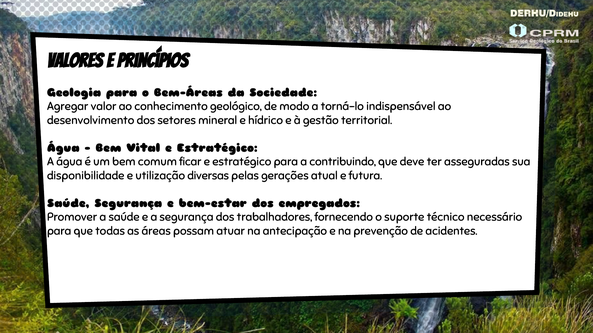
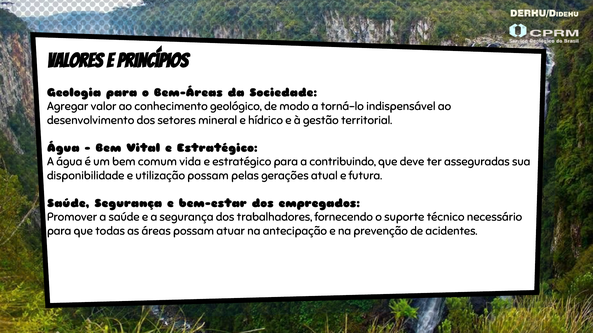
ficar: ficar -> vida
utilização diversas: diversas -> possam
